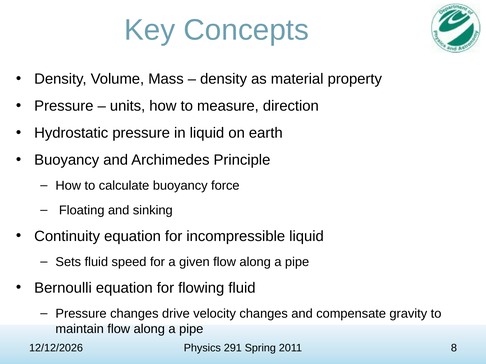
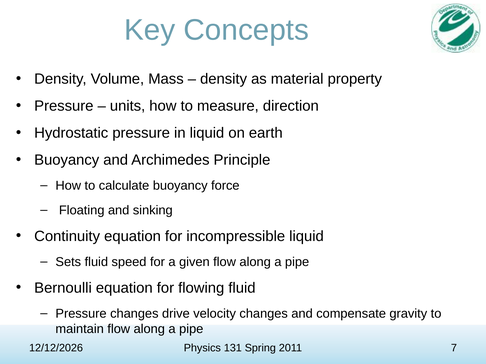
291: 291 -> 131
8: 8 -> 7
